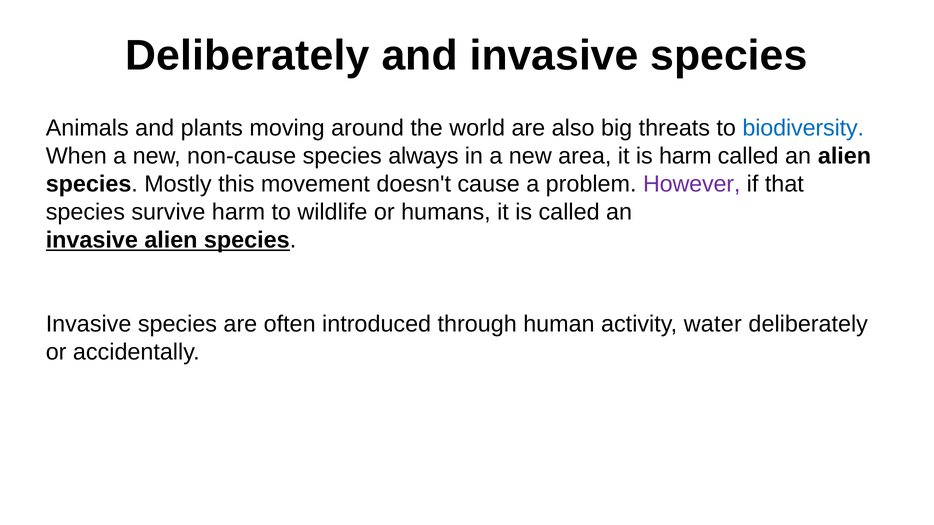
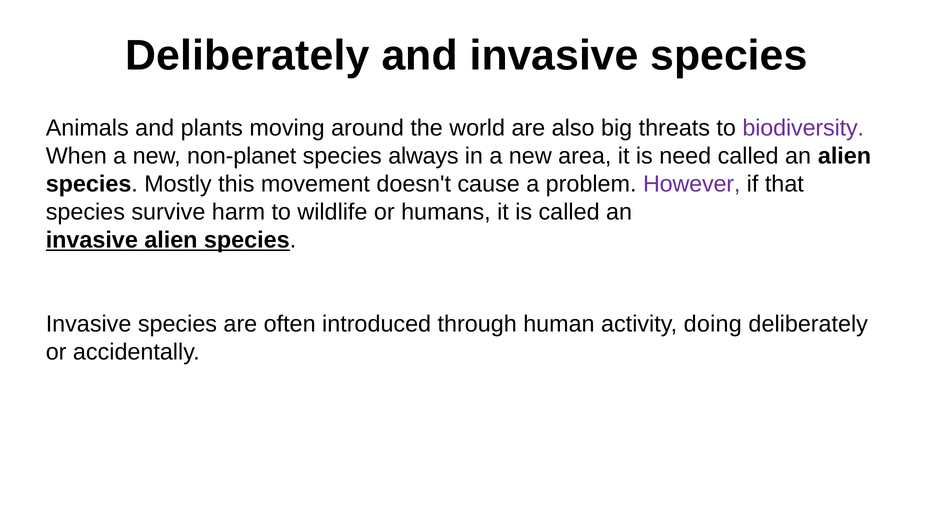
biodiversity colour: blue -> purple
non-cause: non-cause -> non-planet
is harm: harm -> need
water: water -> doing
